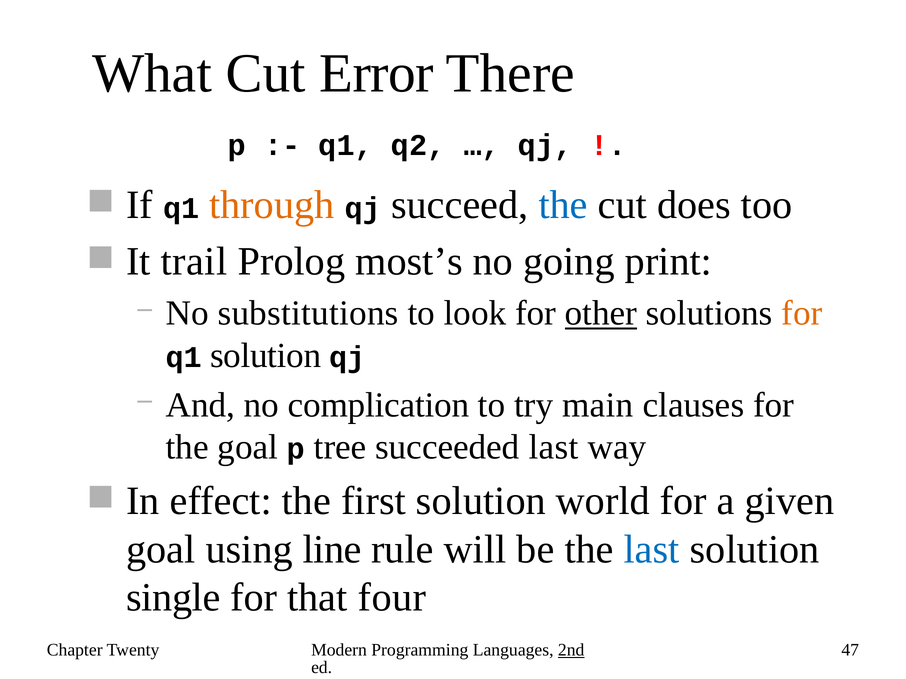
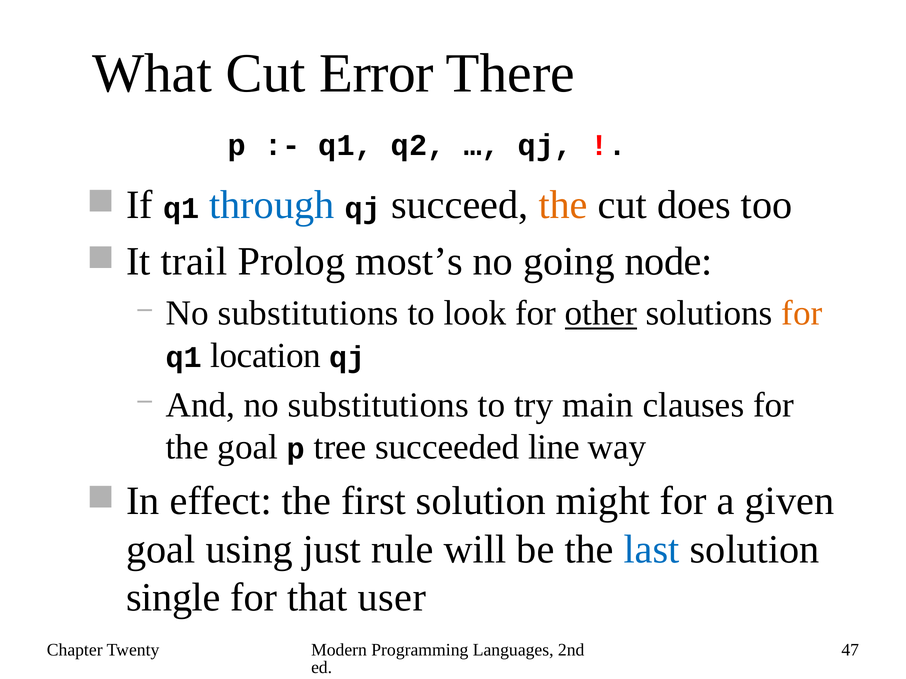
through colour: orange -> blue
the at (563, 205) colour: blue -> orange
print: print -> node
q1 solution: solution -> location
And no complication: complication -> substitutions
succeeded last: last -> line
world: world -> might
line: line -> just
four: four -> user
2nd underline: present -> none
